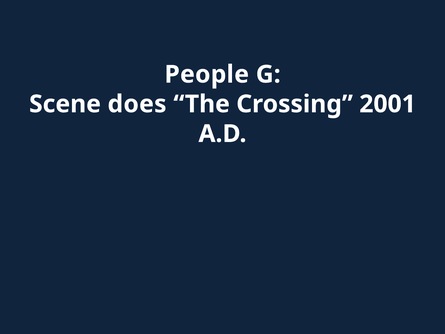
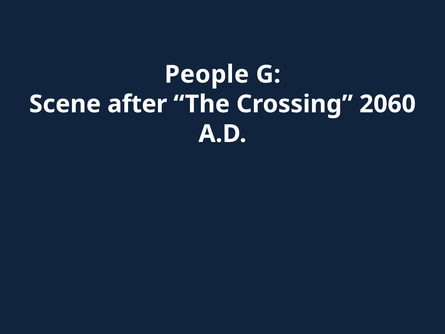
does: does -> after
2001: 2001 -> 2060
